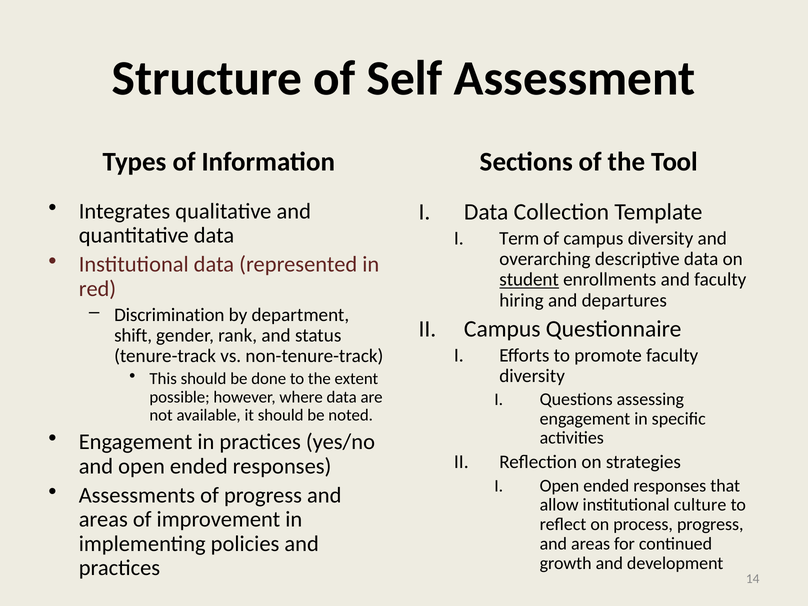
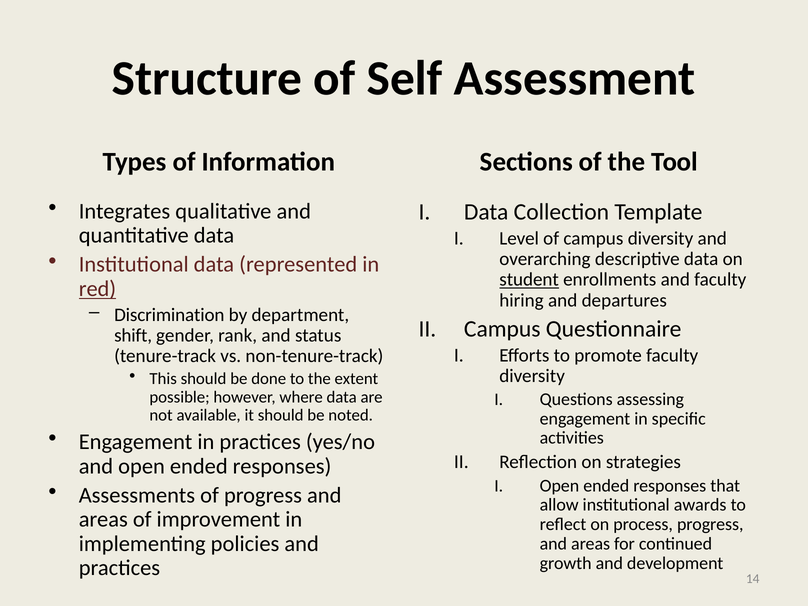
Term: Term -> Level
red underline: none -> present
culture: culture -> awards
